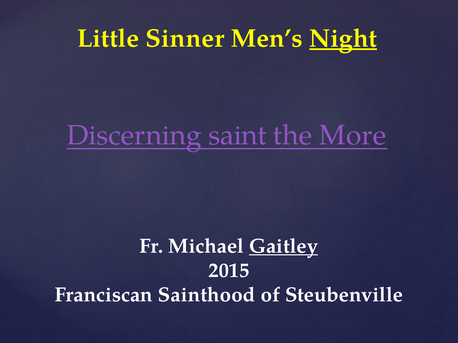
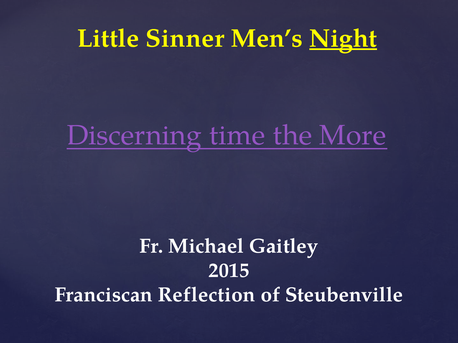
saint: saint -> time
Gaitley underline: present -> none
Sainthood: Sainthood -> Reflection
